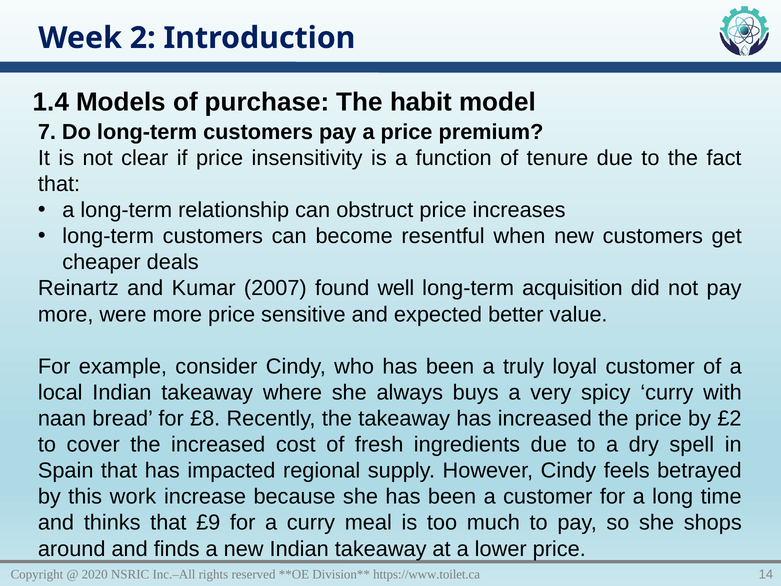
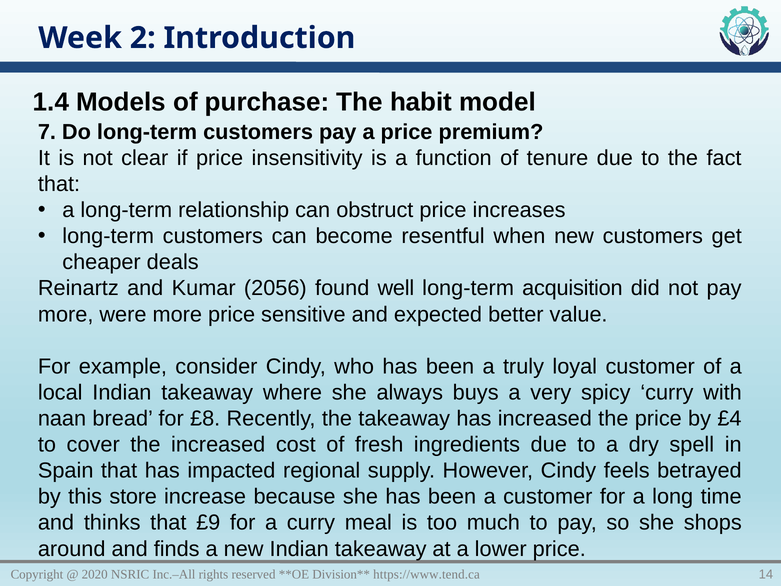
2007: 2007 -> 2056
£2: £2 -> £4
work: work -> store
https://www.toilet.ca: https://www.toilet.ca -> https://www.tend.ca
